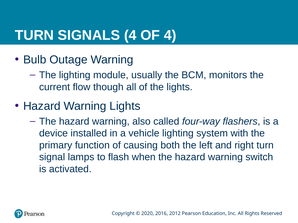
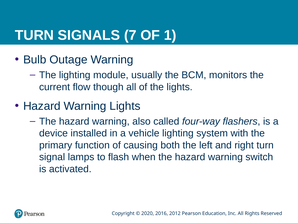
SIGNALS 4: 4 -> 7
OF 4: 4 -> 1
